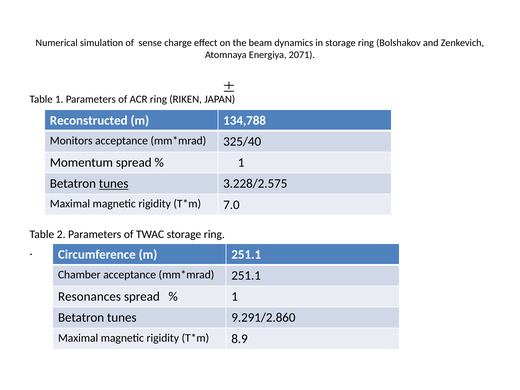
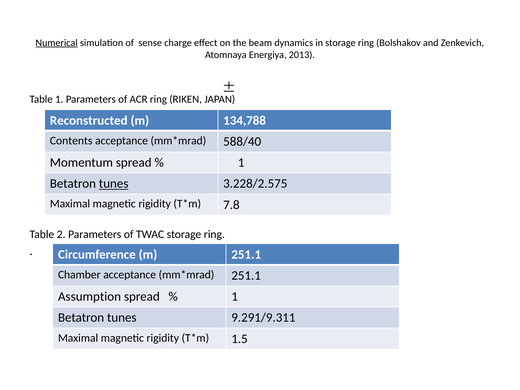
Numerical underline: none -> present
2071: 2071 -> 2013
Monitors: Monitors -> Contents
325/40: 325/40 -> 588/40
7.0: 7.0 -> 7.8
Resonances: Resonances -> Assumption
9.291/2.860: 9.291/2.860 -> 9.291/9.311
8.9: 8.9 -> 1.5
